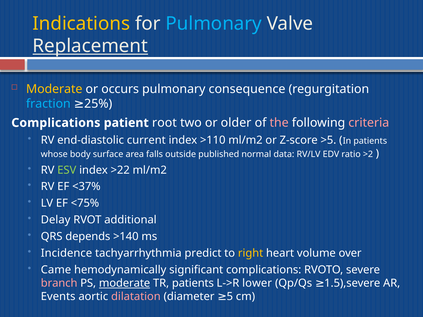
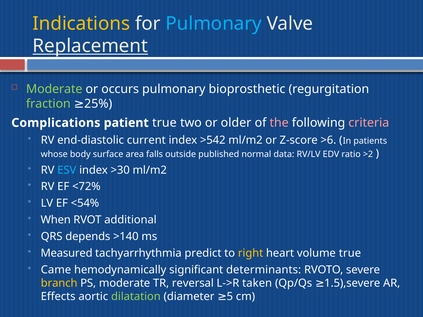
Moderate at (54, 89) colour: yellow -> light green
consequence: consequence -> bioprosthetic
fraction colour: light blue -> light green
patient root: root -> true
>110: >110 -> >542
>5: >5 -> >6
ESV colour: light green -> light blue
>22: >22 -> >30
<37%: <37% -> <72%
<75%: <75% -> <54%
Delay: Delay -> When
Incidence: Incidence -> Measured
volume over: over -> true
significant complications: complications -> determinants
branch colour: pink -> yellow
moderate at (125, 283) underline: present -> none
TR patients: patients -> reversal
lower: lower -> taken
Events: Events -> Effects
dilatation colour: pink -> light green
